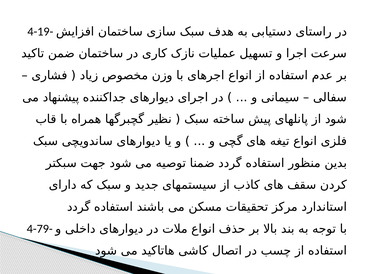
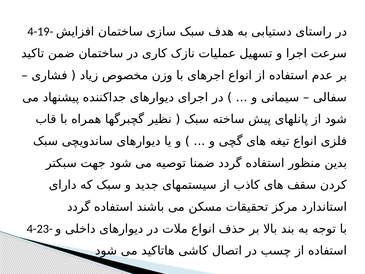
4-79-: 4-79- -> 4-23-
